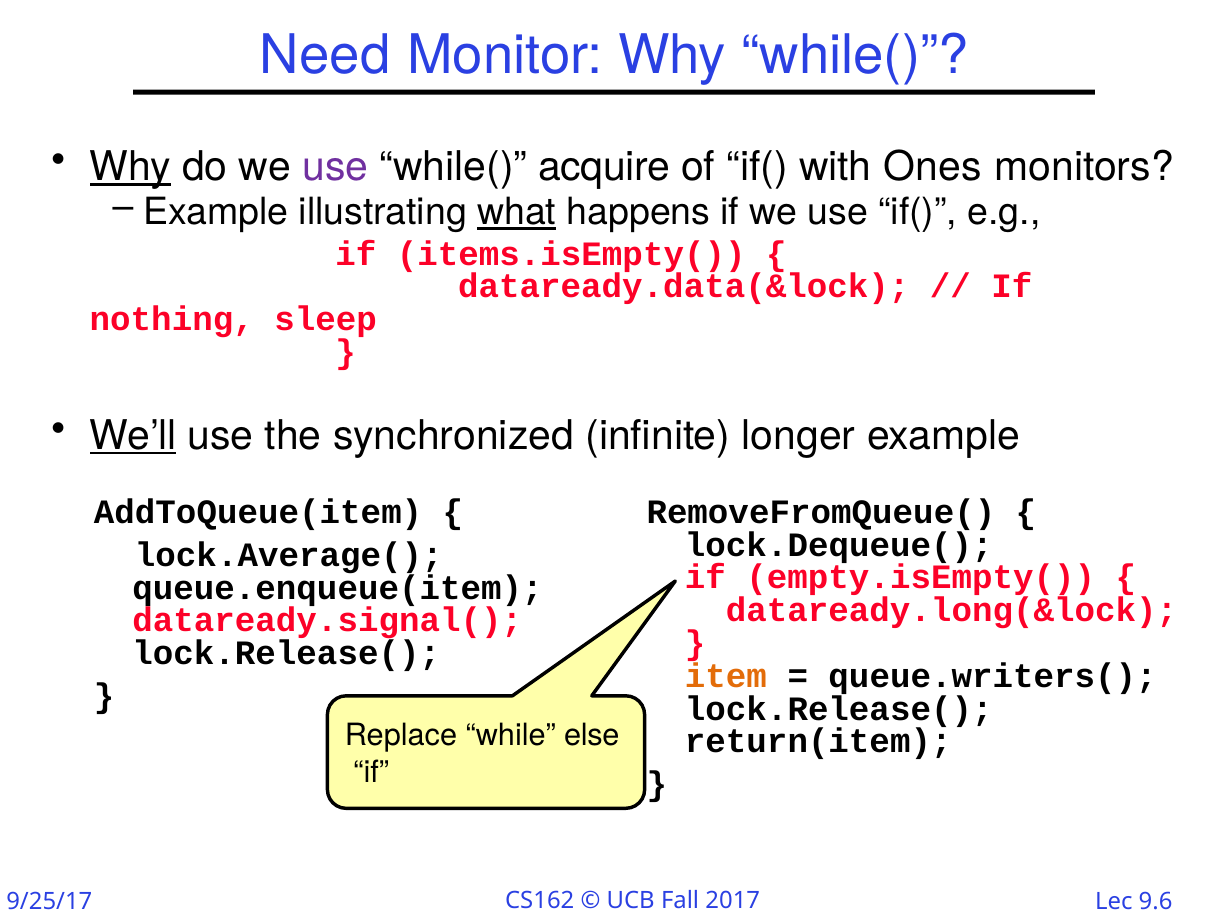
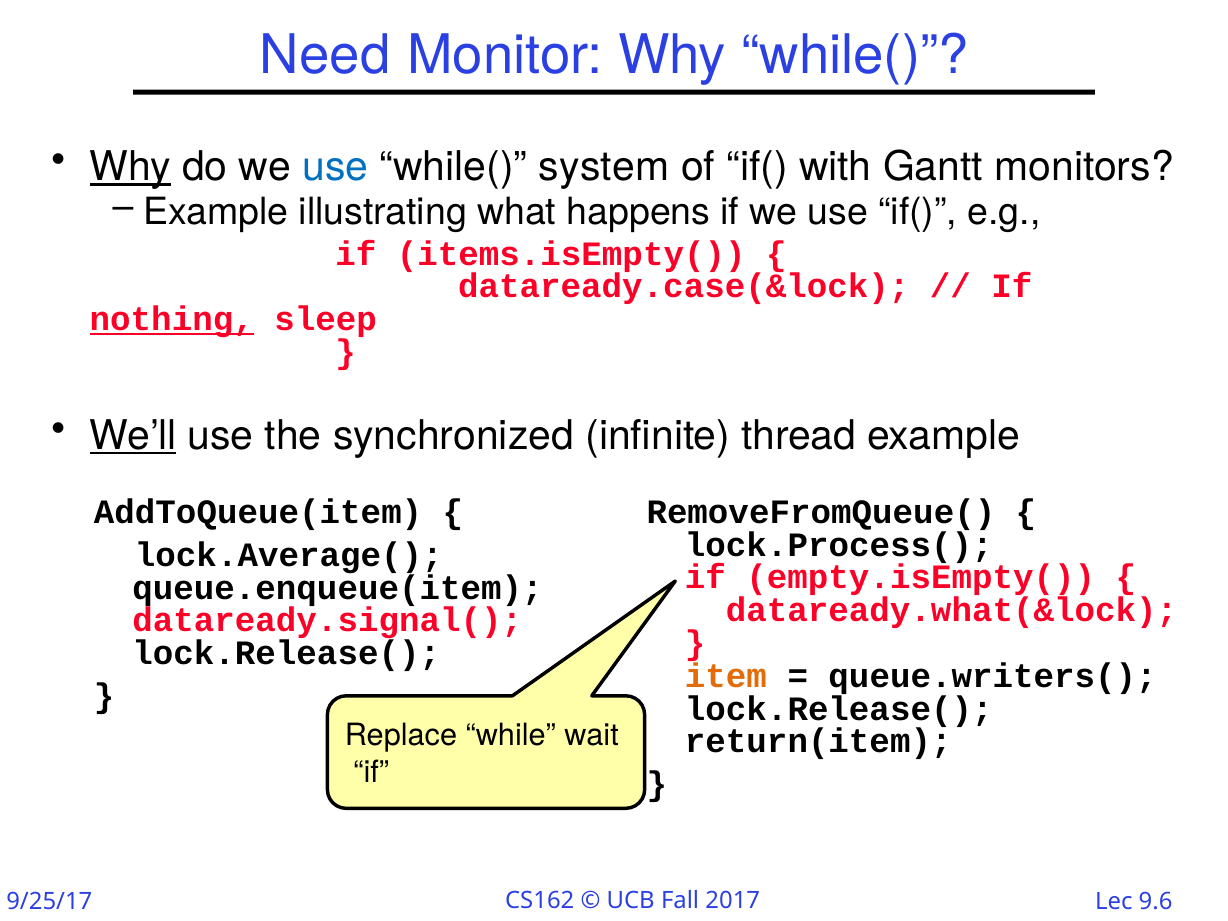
use at (335, 167) colour: purple -> blue
acquire: acquire -> system
Ones: Ones -> Gantt
what underline: present -> none
dataready.data(&lock: dataready.data(&lock -> dataready.case(&lock
nothing underline: none -> present
longer: longer -> thread
lock.Dequeue(: lock.Dequeue( -> lock.Process(
dataready.long(&lock: dataready.long(&lock -> dataready.what(&lock
else: else -> wait
